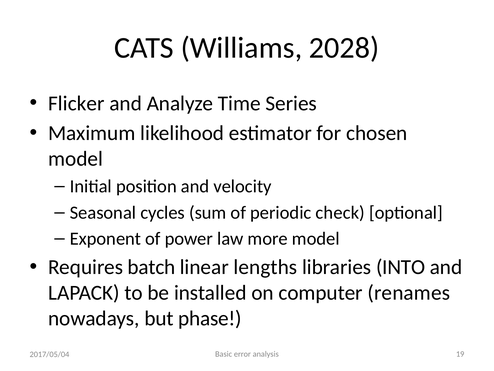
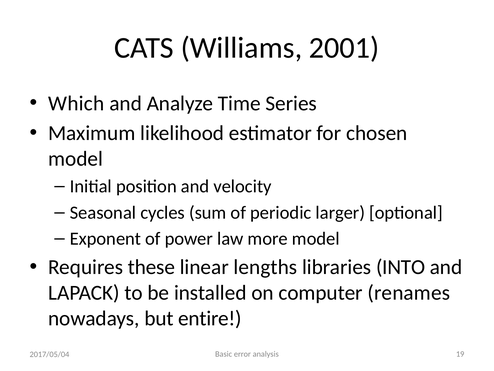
2028: 2028 -> 2001
Flicker: Flicker -> Which
check: check -> larger
batch: batch -> these
phase: phase -> entire
